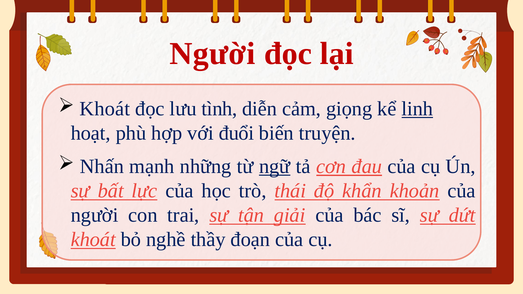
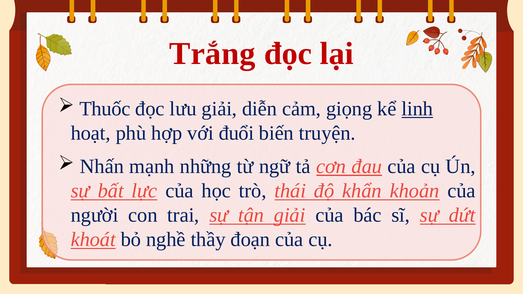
Người at (212, 54): Người -> Trắng
Khoát at (105, 109): Khoát -> Thuốc
lưu tình: tình -> giải
ngữ underline: present -> none
